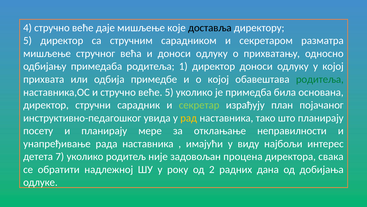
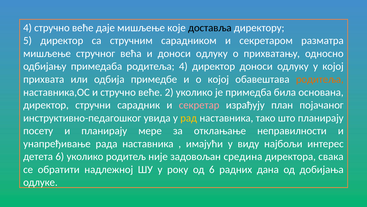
родитеља 1: 1 -> 4
родитеља at (320, 79) colour: green -> orange
веће 5: 5 -> 2
секретар colour: light green -> pink
детета 7: 7 -> 6
процена: процена -> средина
од 2: 2 -> 6
